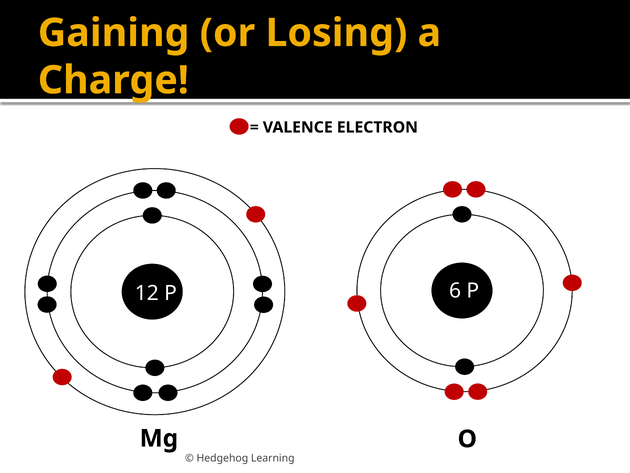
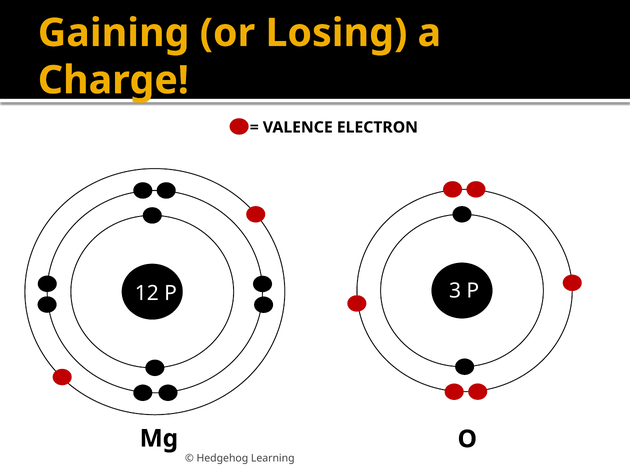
6: 6 -> 3
